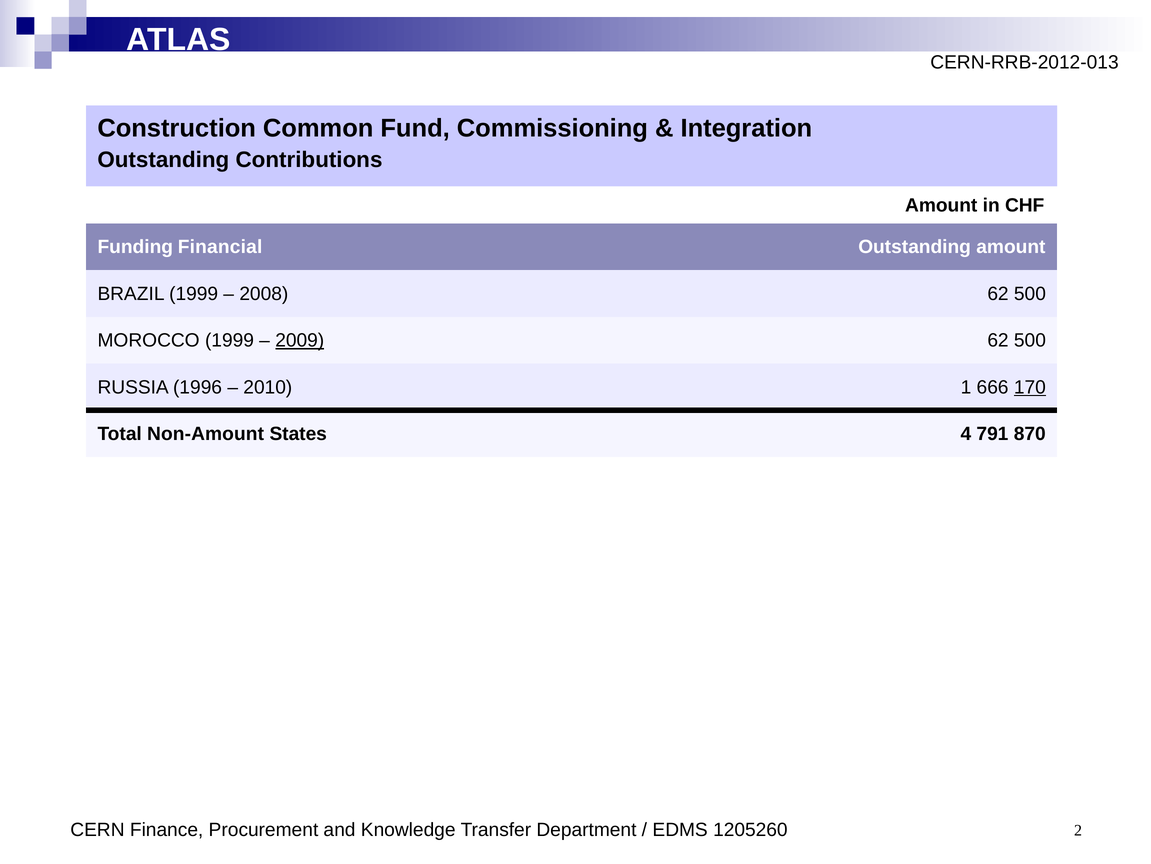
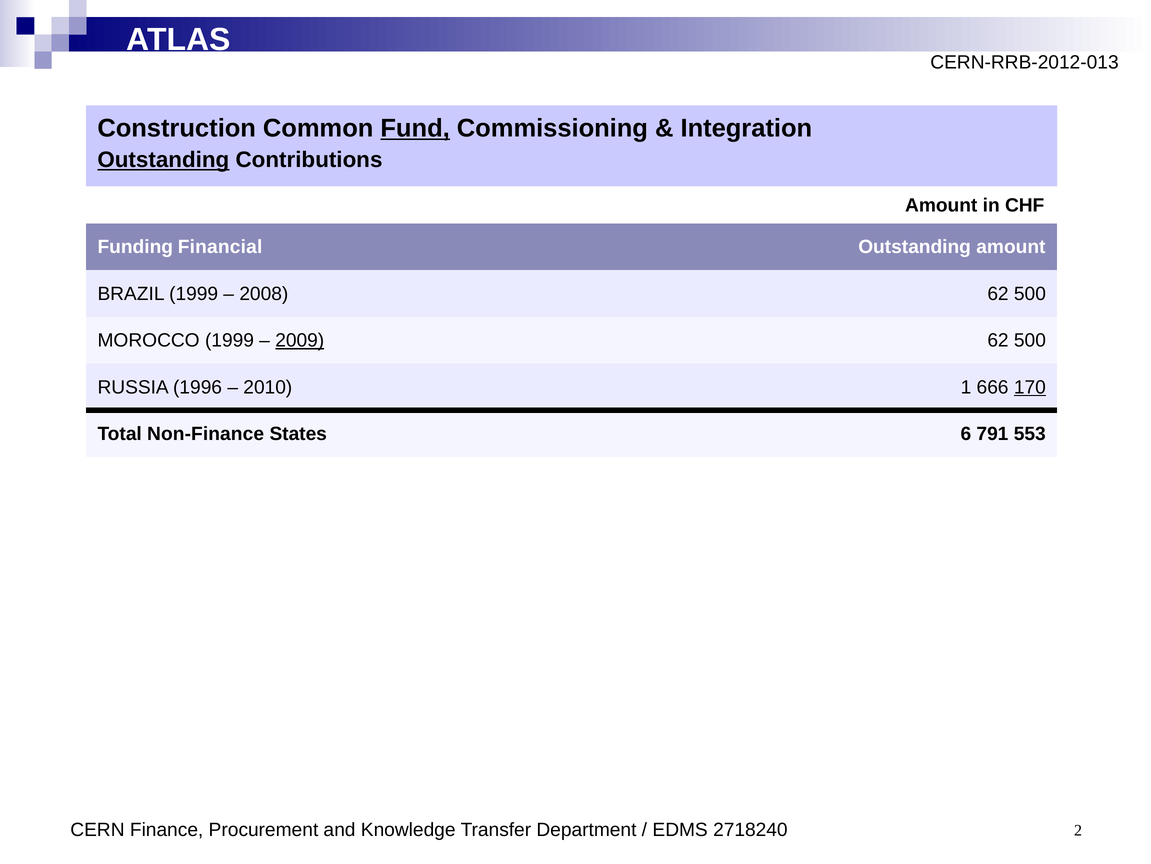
Fund underline: none -> present
Outstanding at (163, 160) underline: none -> present
Non-Amount: Non-Amount -> Non-Finance
4: 4 -> 6
870: 870 -> 553
1205260: 1205260 -> 2718240
